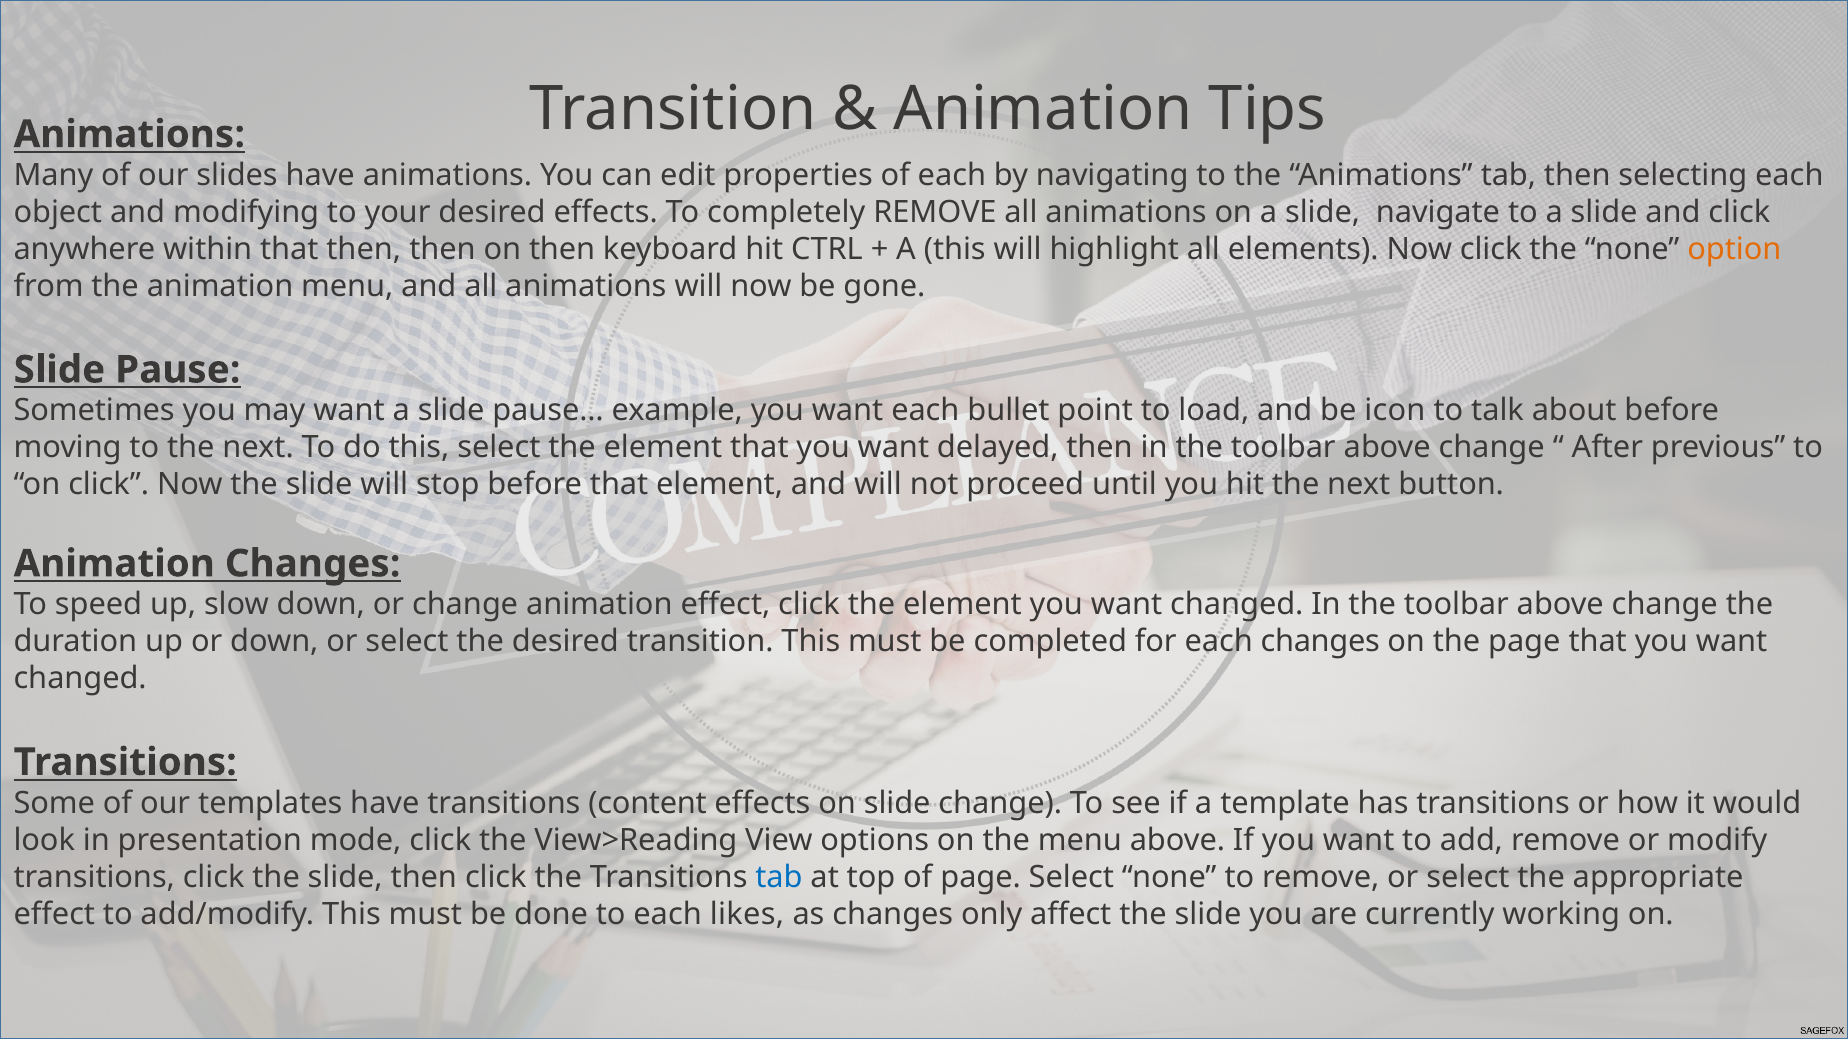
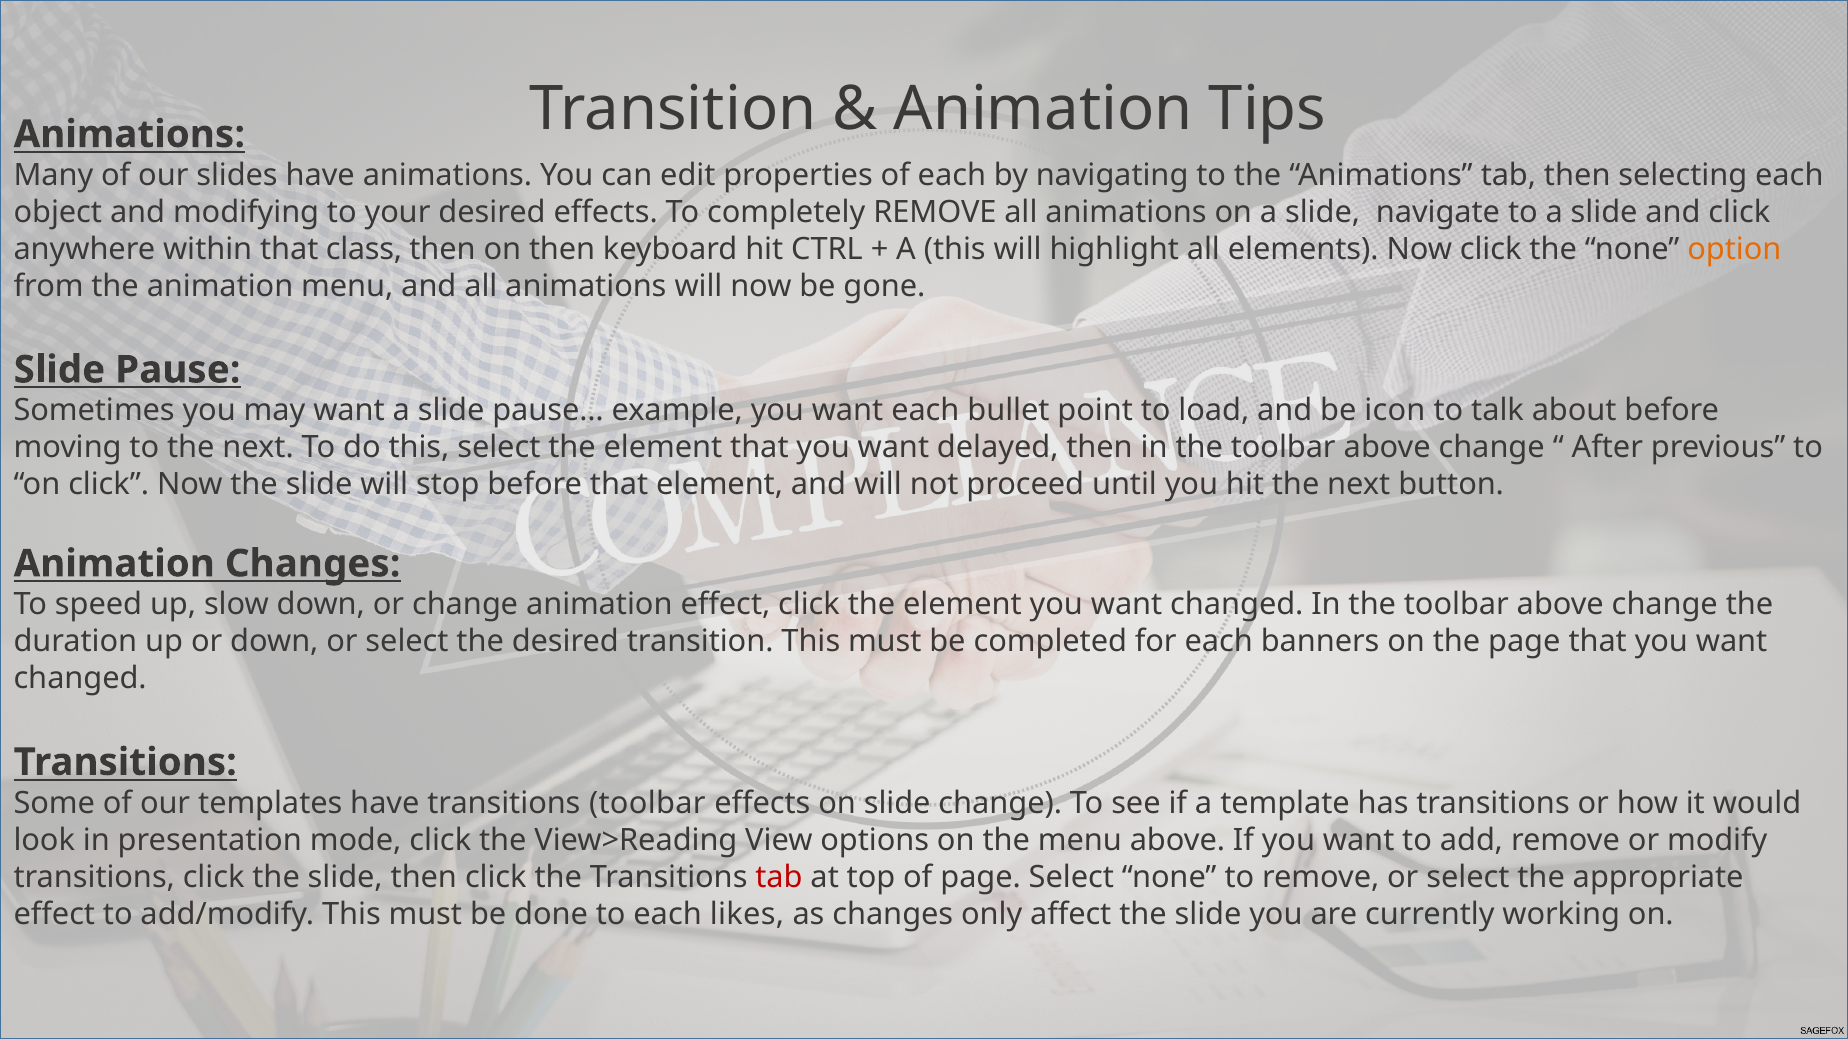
that then: then -> class
each changes: changes -> banners
transitions content: content -> toolbar
tab at (779, 877) colour: blue -> red
